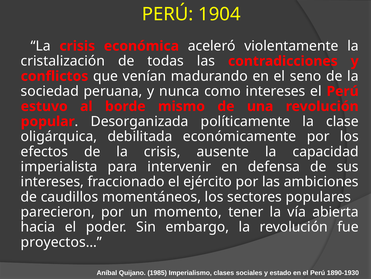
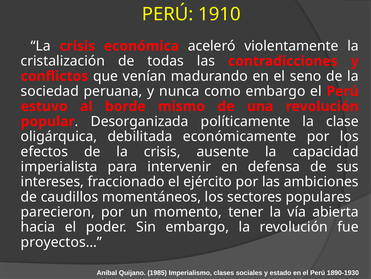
1904: 1904 -> 1910
como intereses: intereses -> embargo
